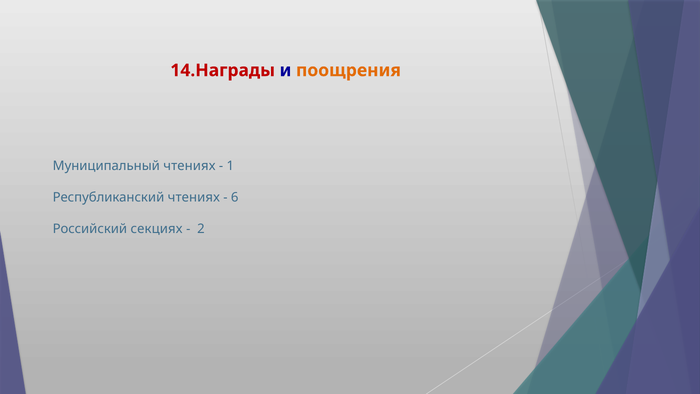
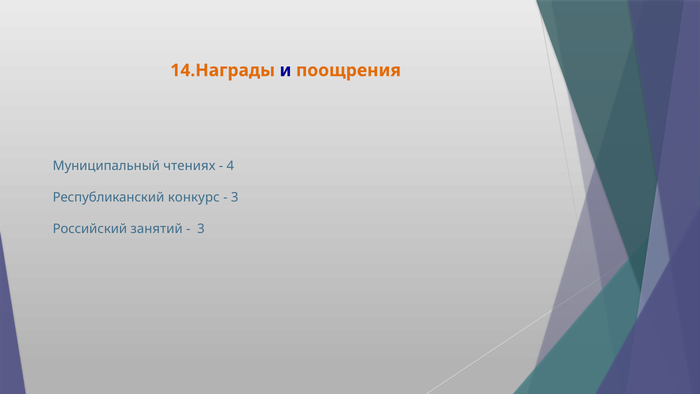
14.Награды colour: red -> orange
1: 1 -> 4
Республиканский чтениях: чтениях -> конкурс
6 at (235, 197): 6 -> 3
секциях: секциях -> занятий
2 at (201, 229): 2 -> 3
